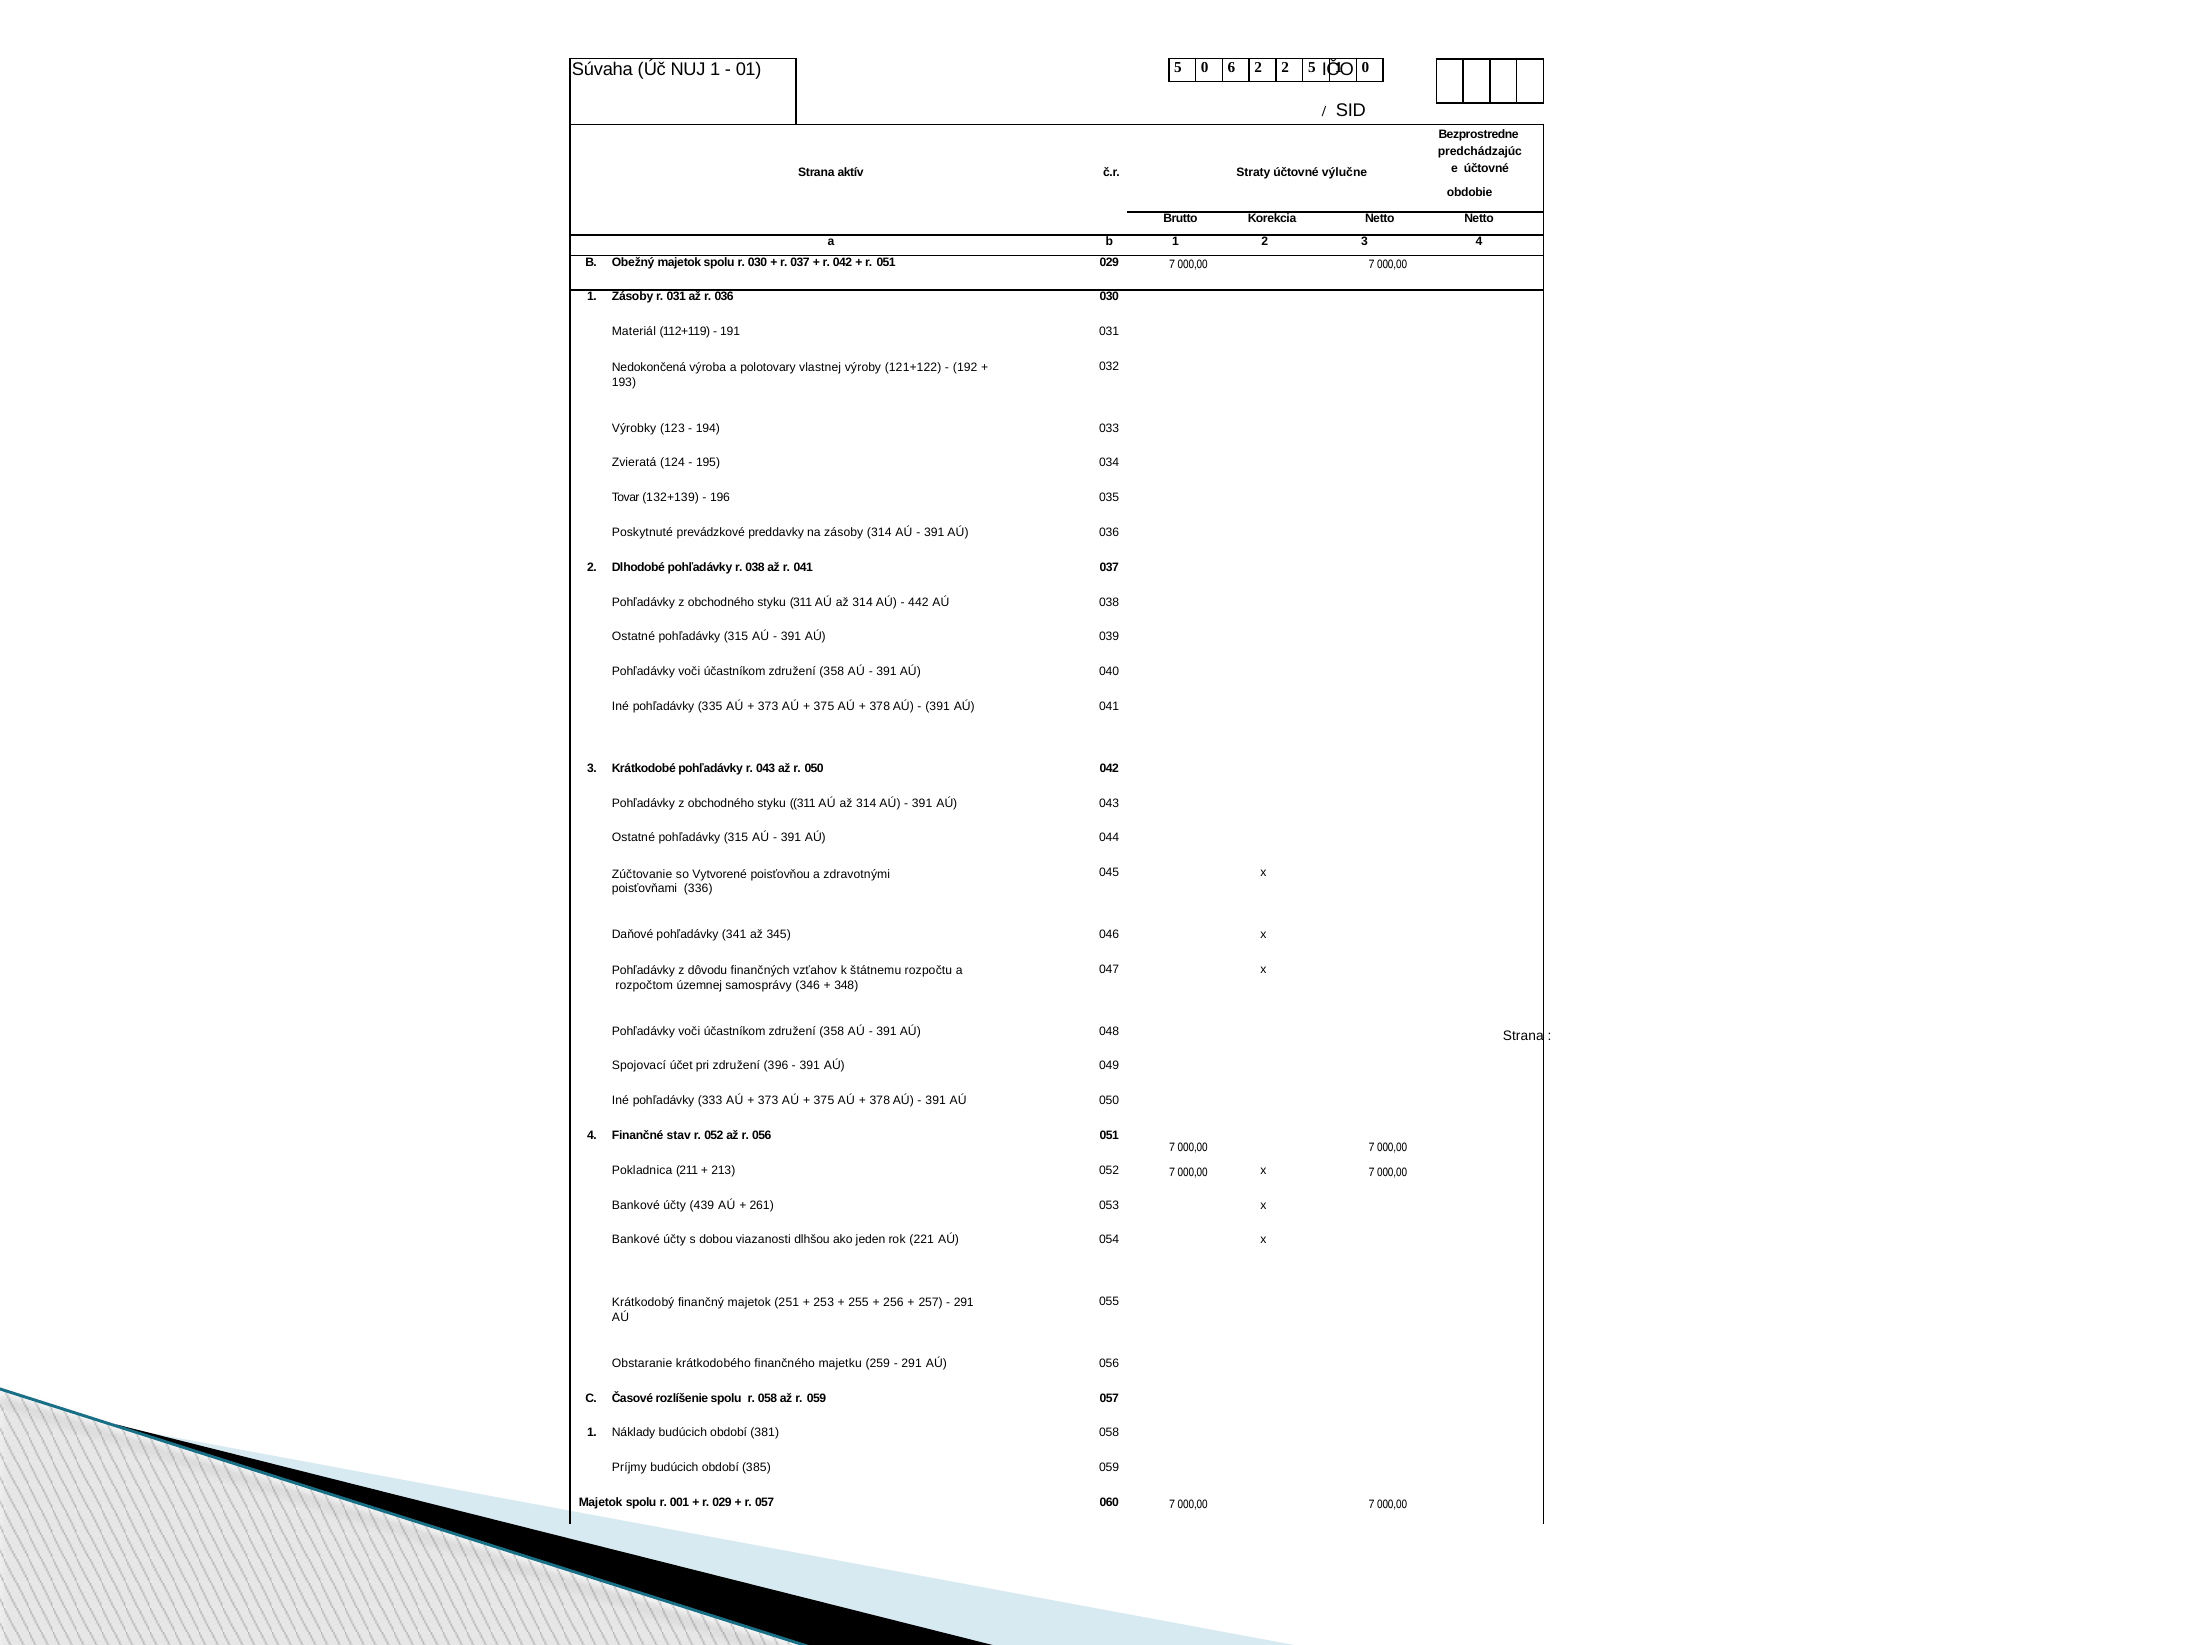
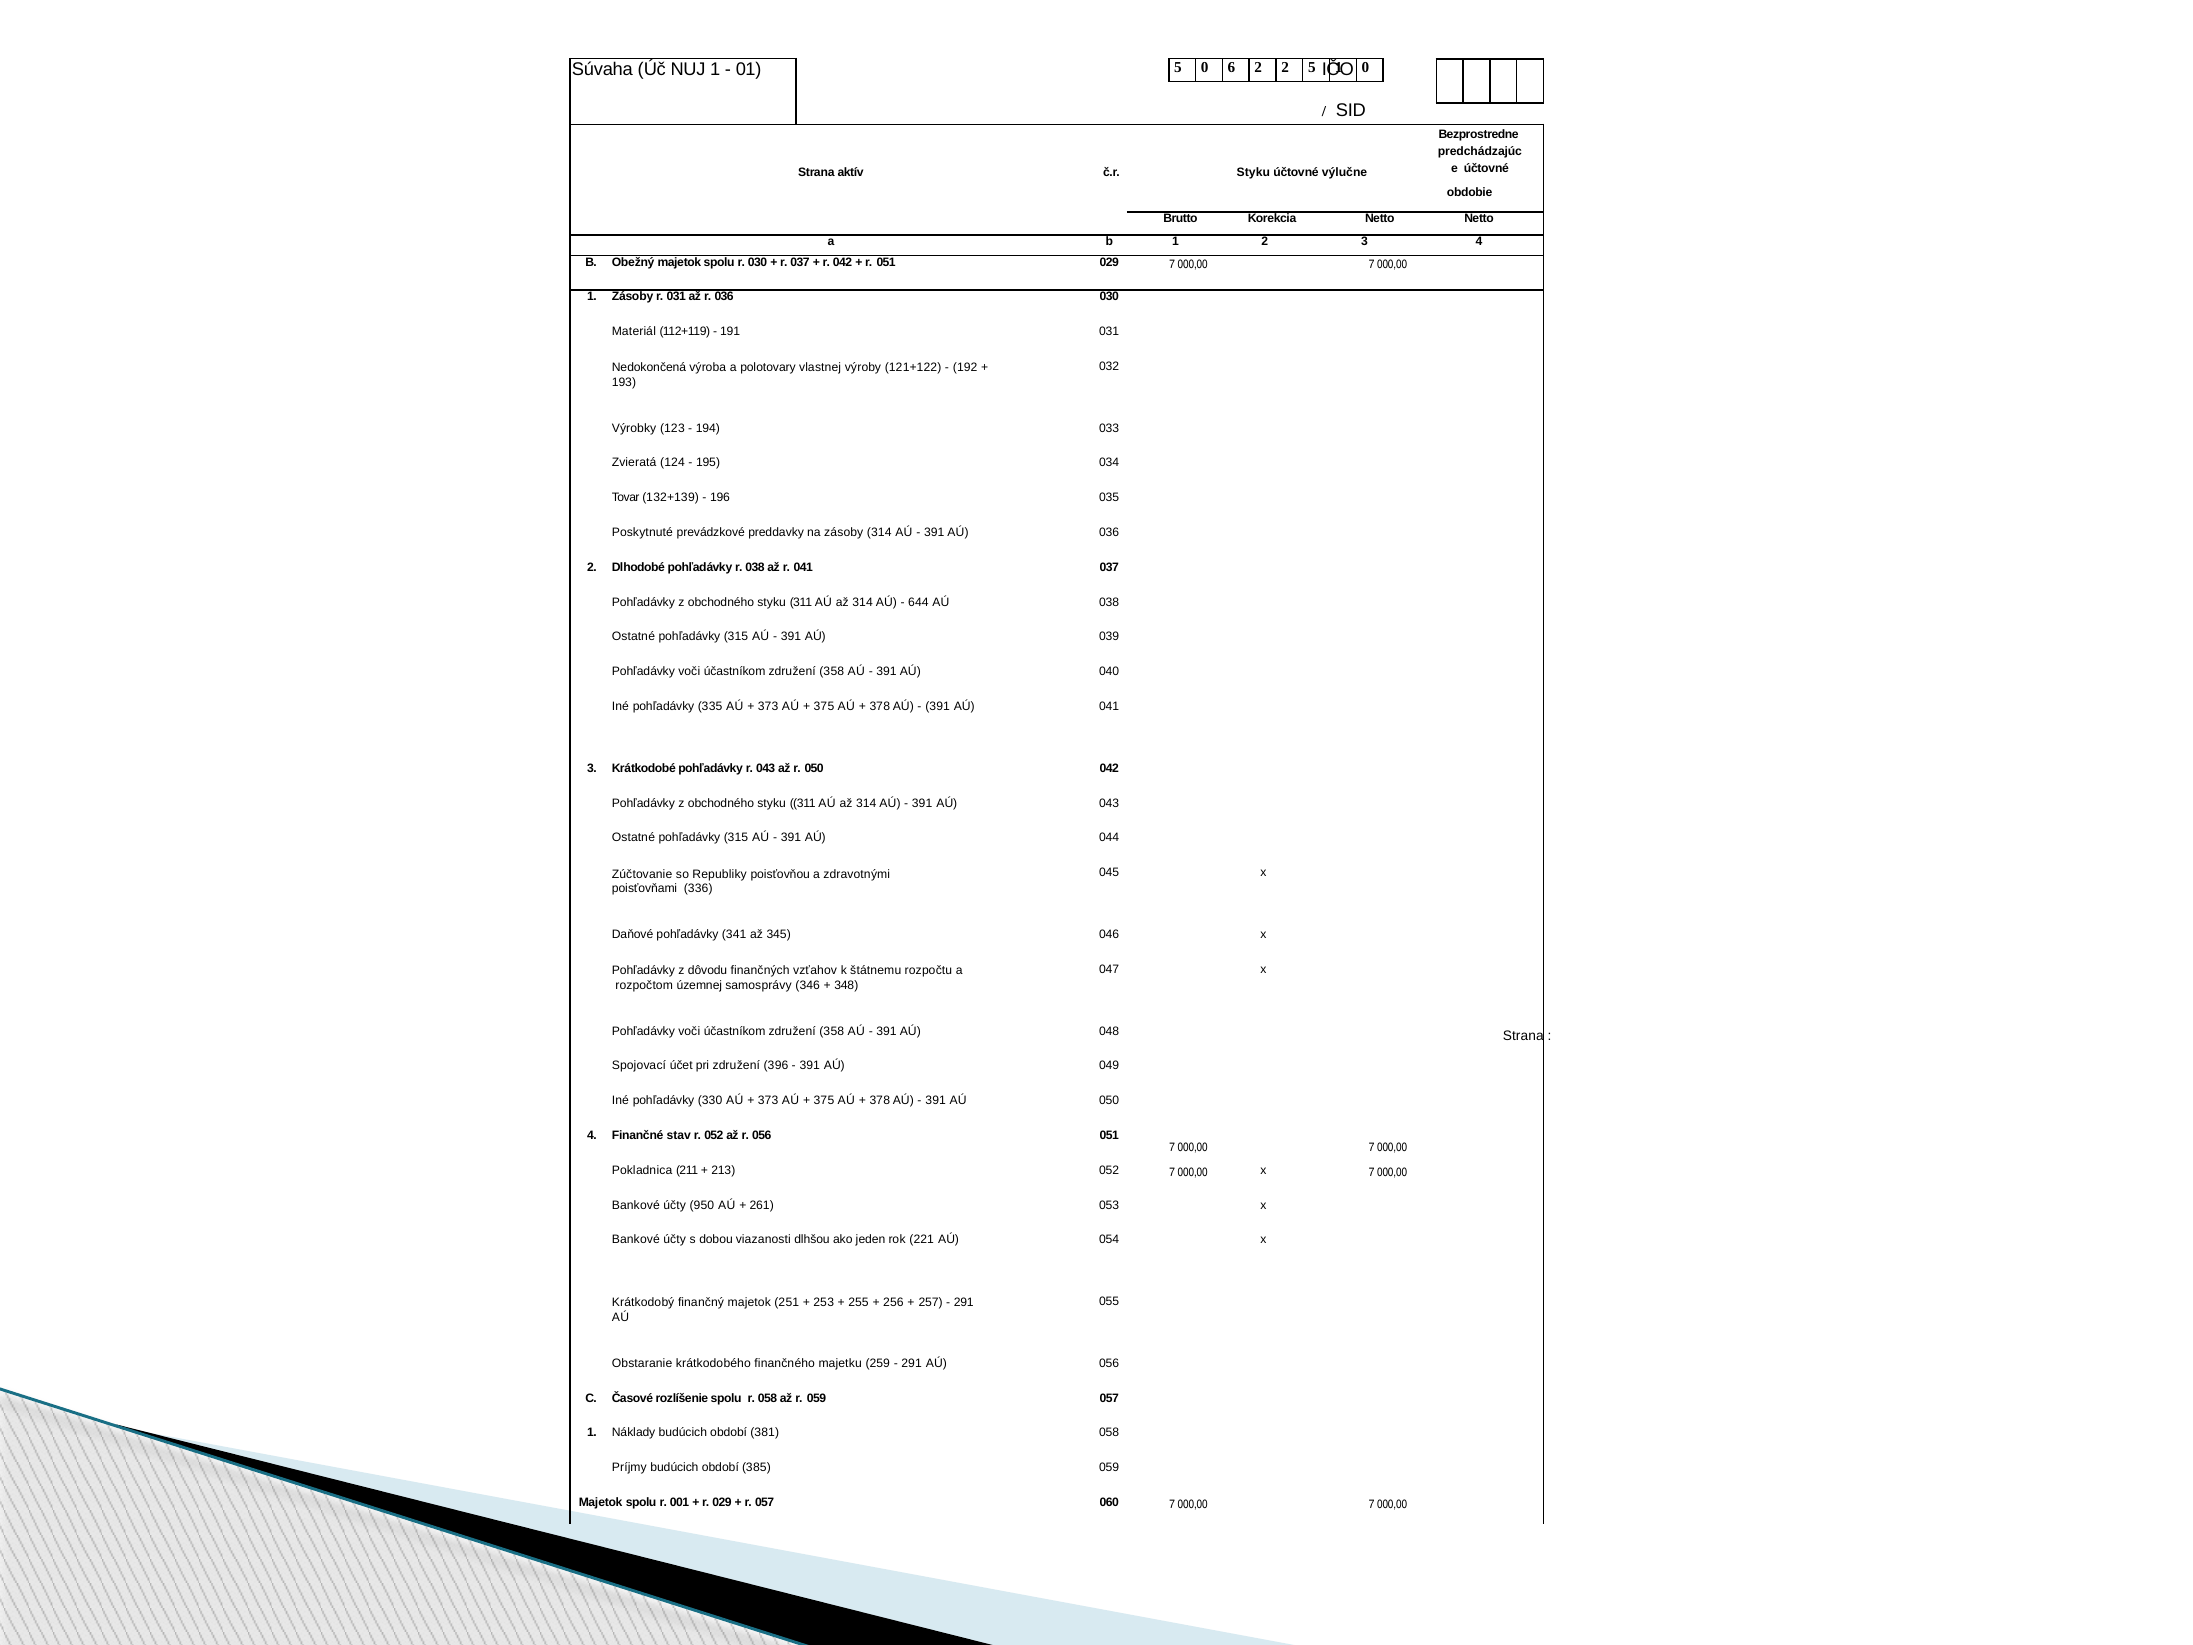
č.r Straty: Straty -> Styku
442: 442 -> 644
Vytvorené: Vytvorené -> Republiky
333: 333 -> 330
439: 439 -> 950
